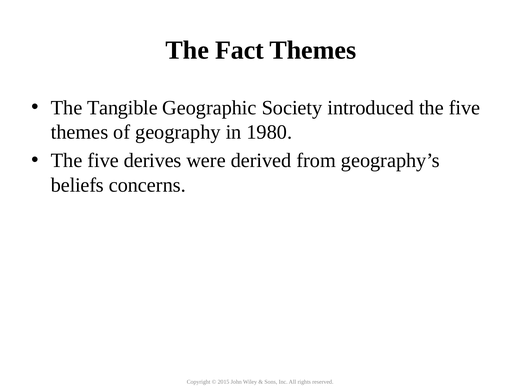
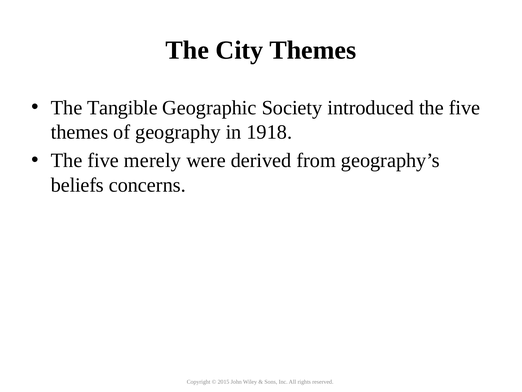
Fact: Fact -> City
1980: 1980 -> 1918
derives: derives -> merely
